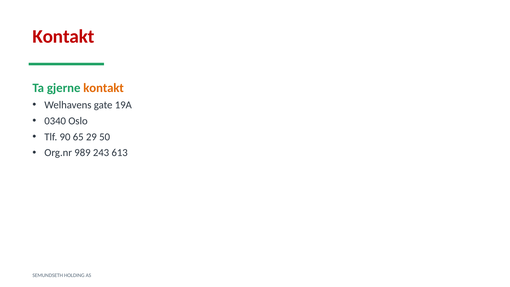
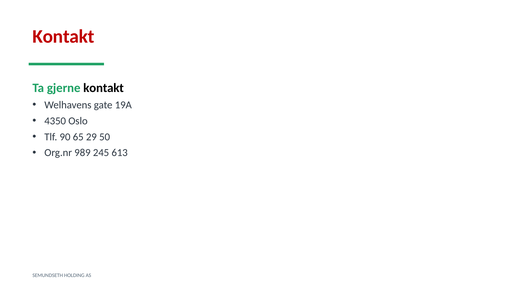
kontakt at (104, 88) colour: orange -> black
0340: 0340 -> 4350
243: 243 -> 245
